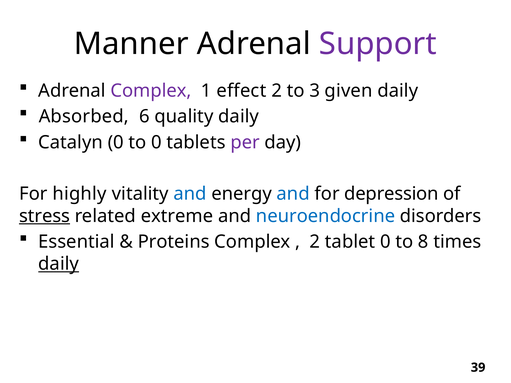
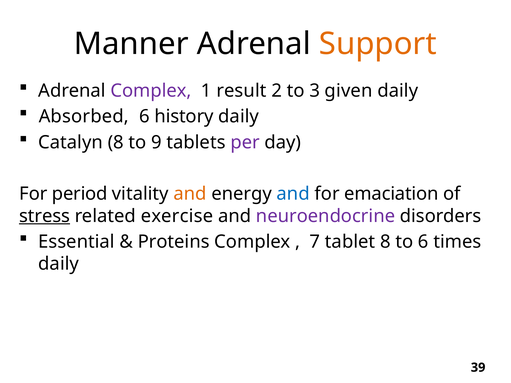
Support colour: purple -> orange
effect: effect -> result
quality: quality -> history
Catalyn 0: 0 -> 8
to 0: 0 -> 9
highly: highly -> period
and at (190, 194) colour: blue -> orange
depression: depression -> emaciation
extreme: extreme -> exercise
neuroendocrine colour: blue -> purple
2 at (315, 242): 2 -> 7
tablet 0: 0 -> 8
to 8: 8 -> 6
daily at (59, 264) underline: present -> none
